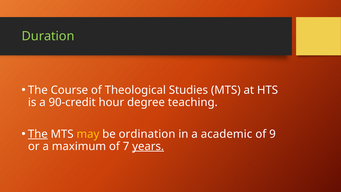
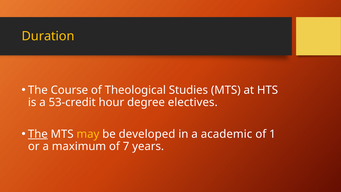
Duration colour: light green -> yellow
90-credit: 90-credit -> 53-credit
teaching: teaching -> electives
ordination: ordination -> developed
9: 9 -> 1
years underline: present -> none
